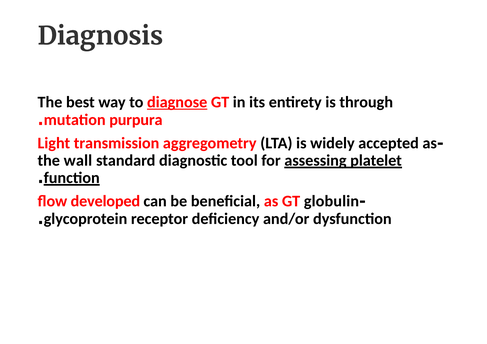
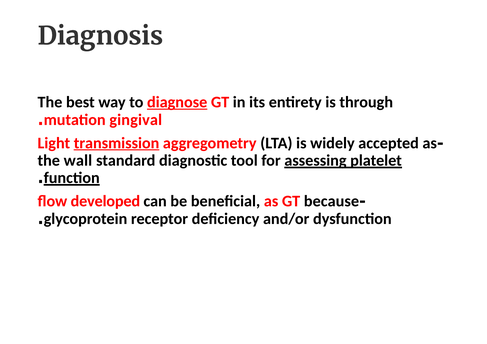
purpura: purpura -> gingival
transmission underline: none -> present
globulin: globulin -> because
